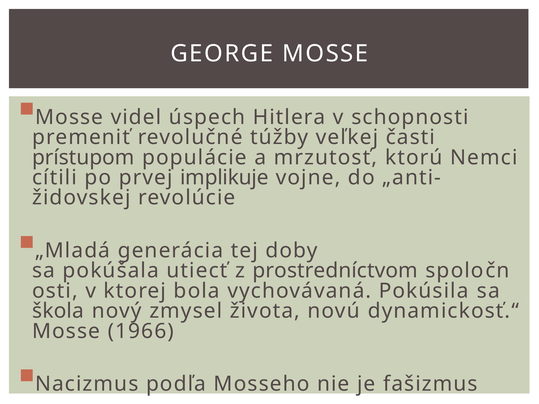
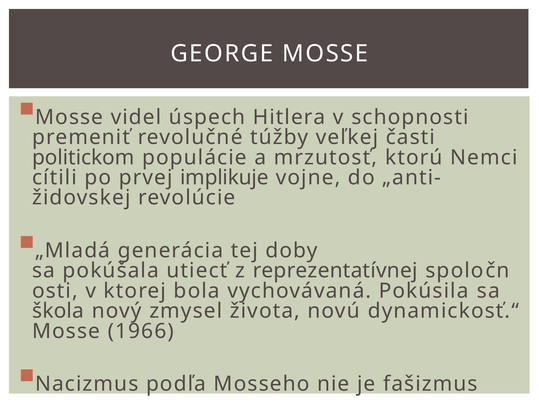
prístupom: prístupom -> politickom
prostredníctvom: prostredníctvom -> reprezentatívnej
